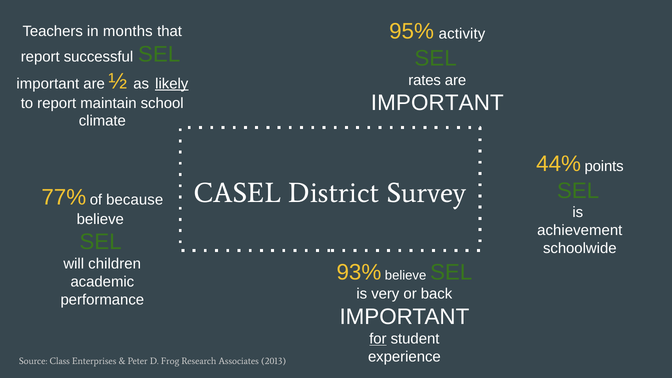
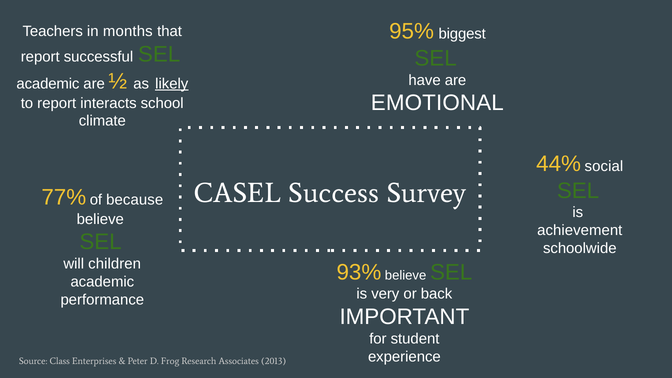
activity: activity -> biggest
rates: rates -> have
important at (48, 84): important -> academic
IMPORTANT at (437, 103): IMPORTANT -> EMOTIONAL
maintain: maintain -> interacts
points: points -> social
District: District -> Success
for underline: present -> none
